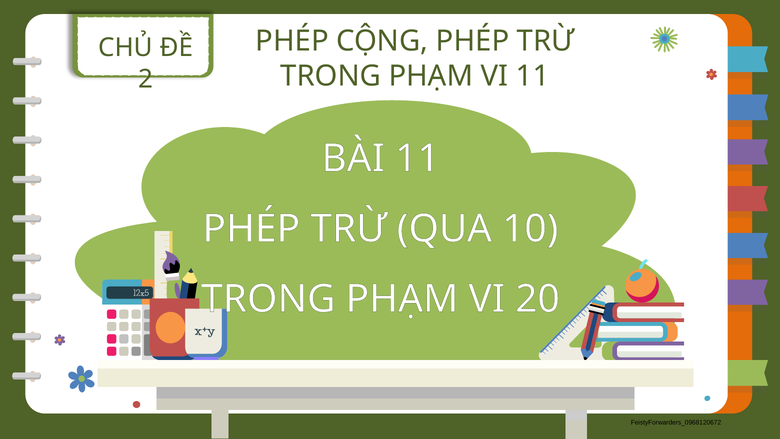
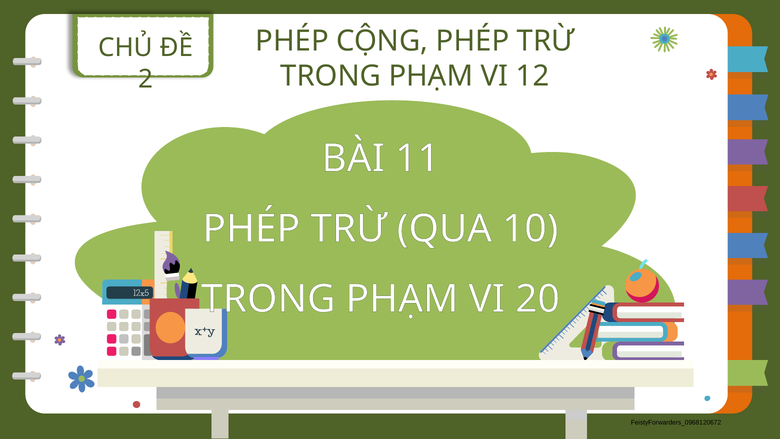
VI 11: 11 -> 12
